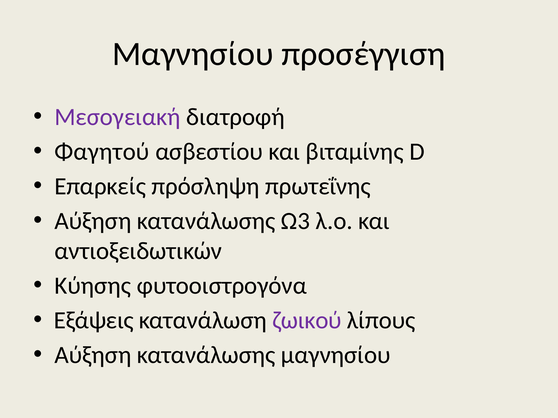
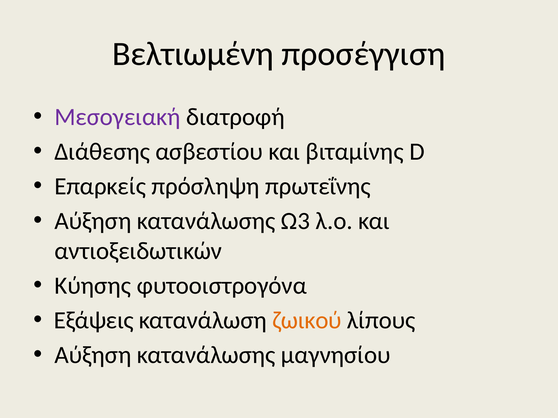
Μαγνησίου at (193, 54): Μαγνησίου -> Βελτιωμένη
Φαγητού: Φαγητού -> Διάθεσης
ζωικού colour: purple -> orange
